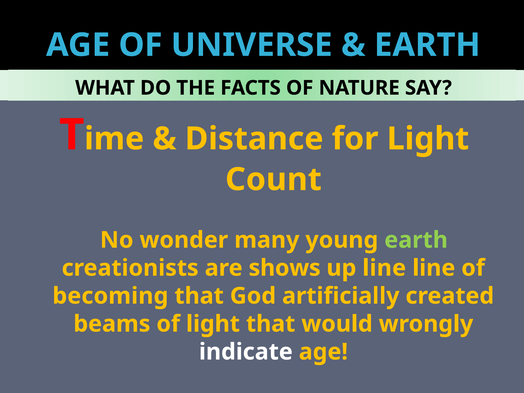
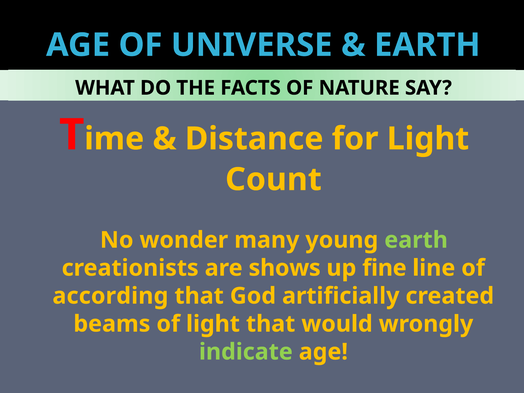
up line: line -> fine
becoming: becoming -> according
indicate colour: white -> light green
